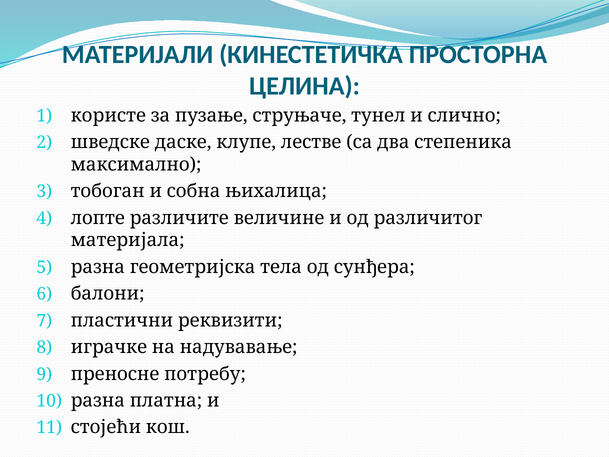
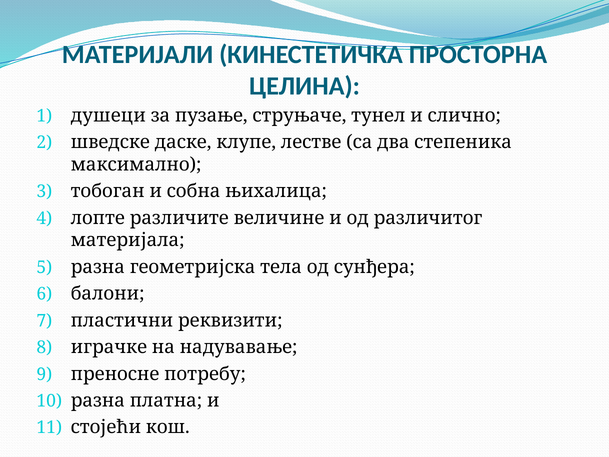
користе: користе -> душеци
